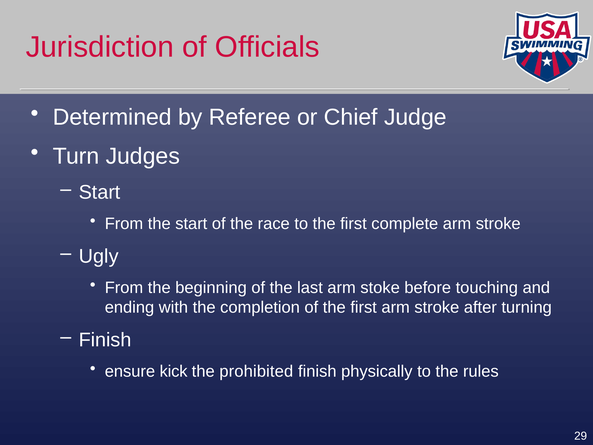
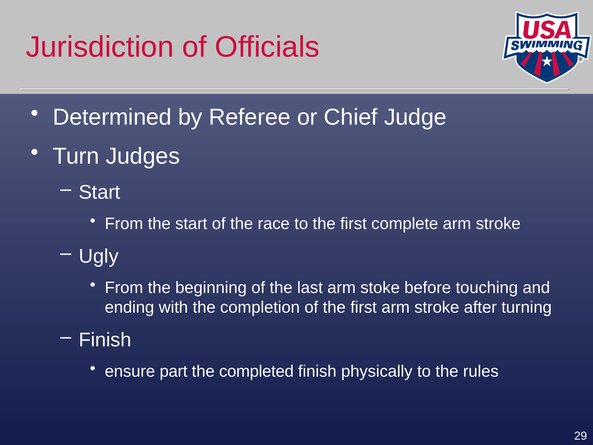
kick: kick -> part
prohibited: prohibited -> completed
